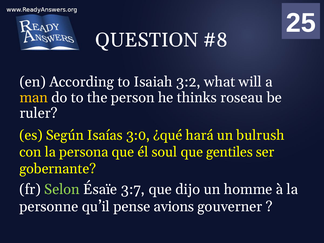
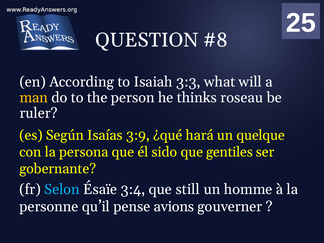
3:2: 3:2 -> 3:3
3:0: 3:0 -> 3:9
bulrush: bulrush -> quelque
soul: soul -> sido
Selon colour: light green -> light blue
3:7: 3:7 -> 3:4
dijo: dijo -> still
